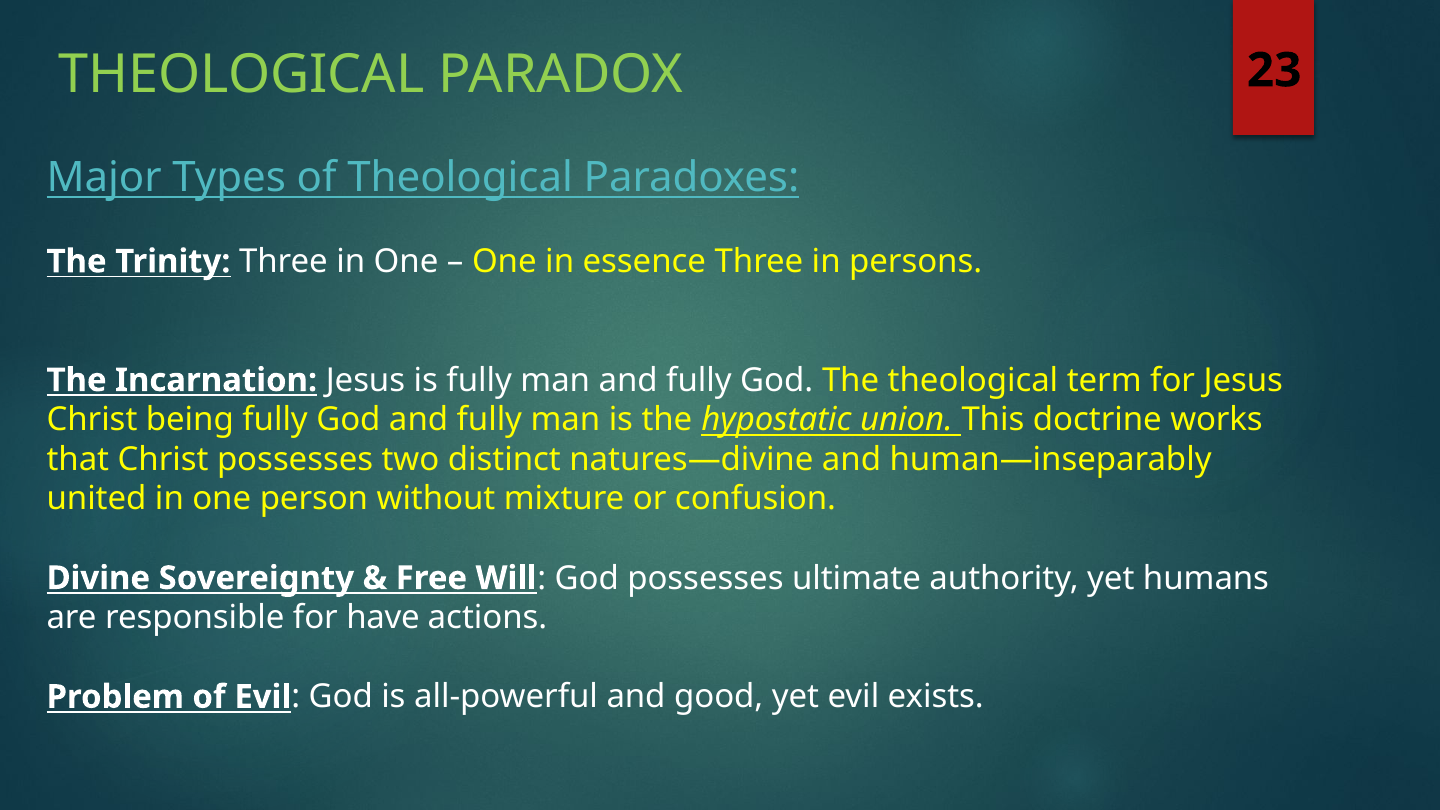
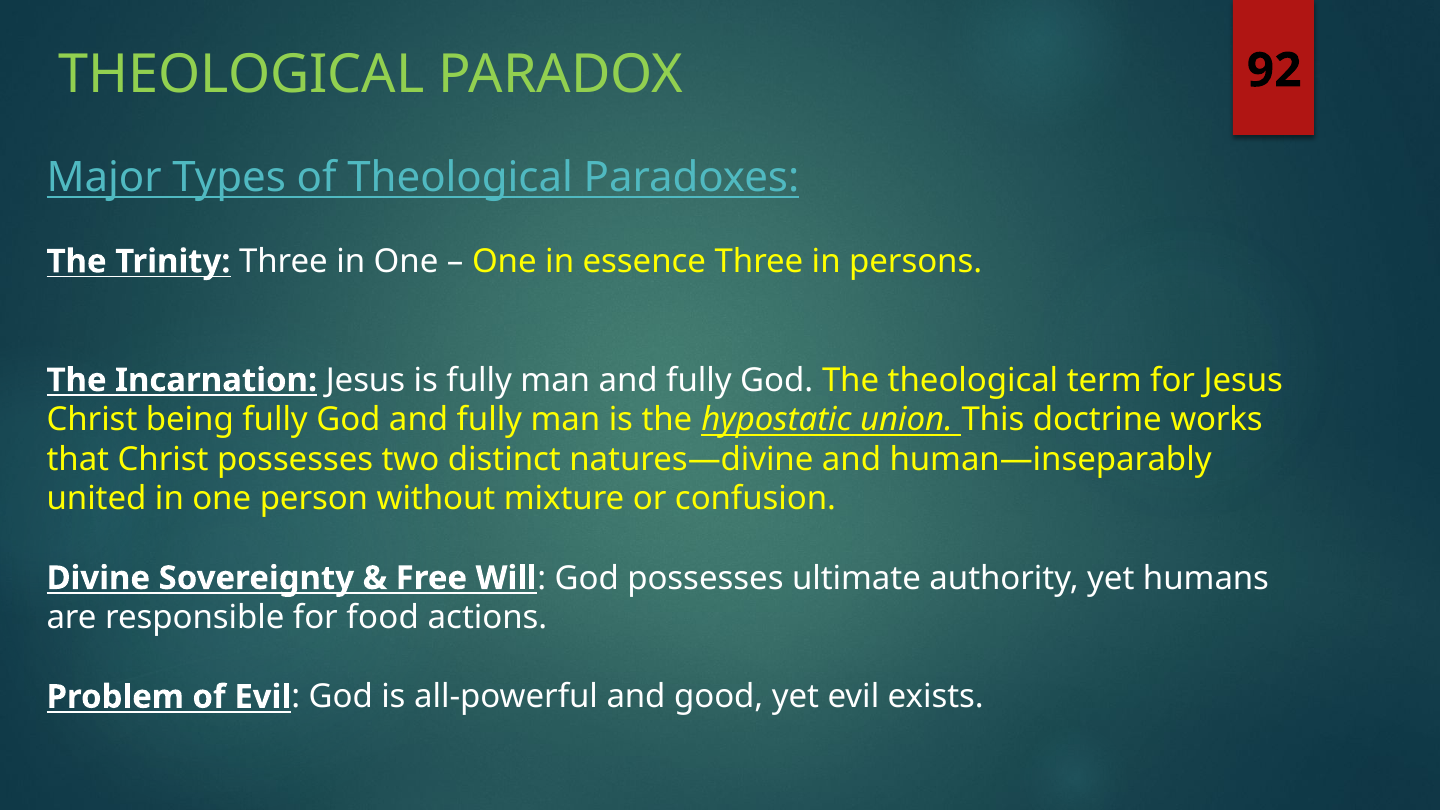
23: 23 -> 92
have: have -> food
